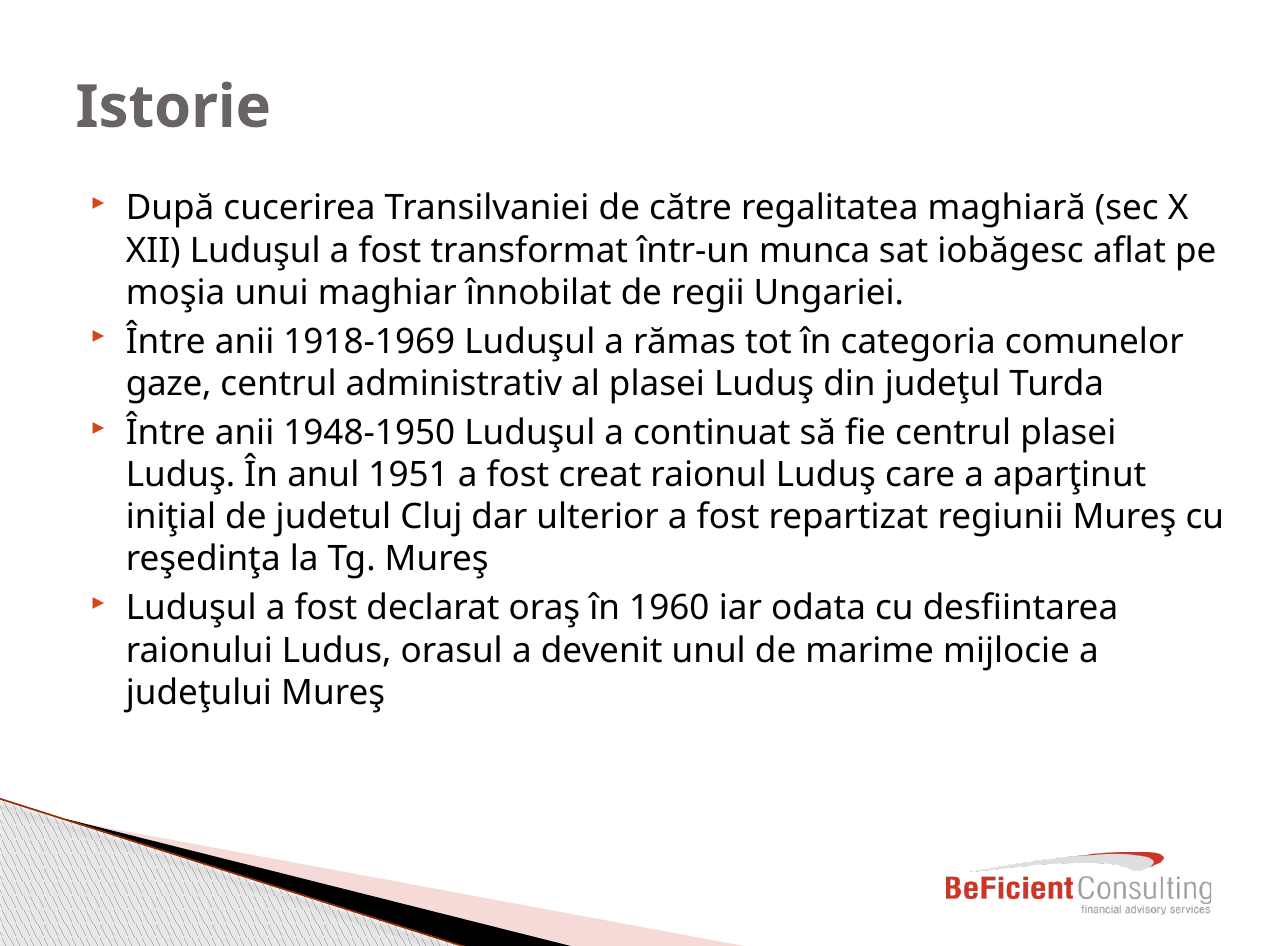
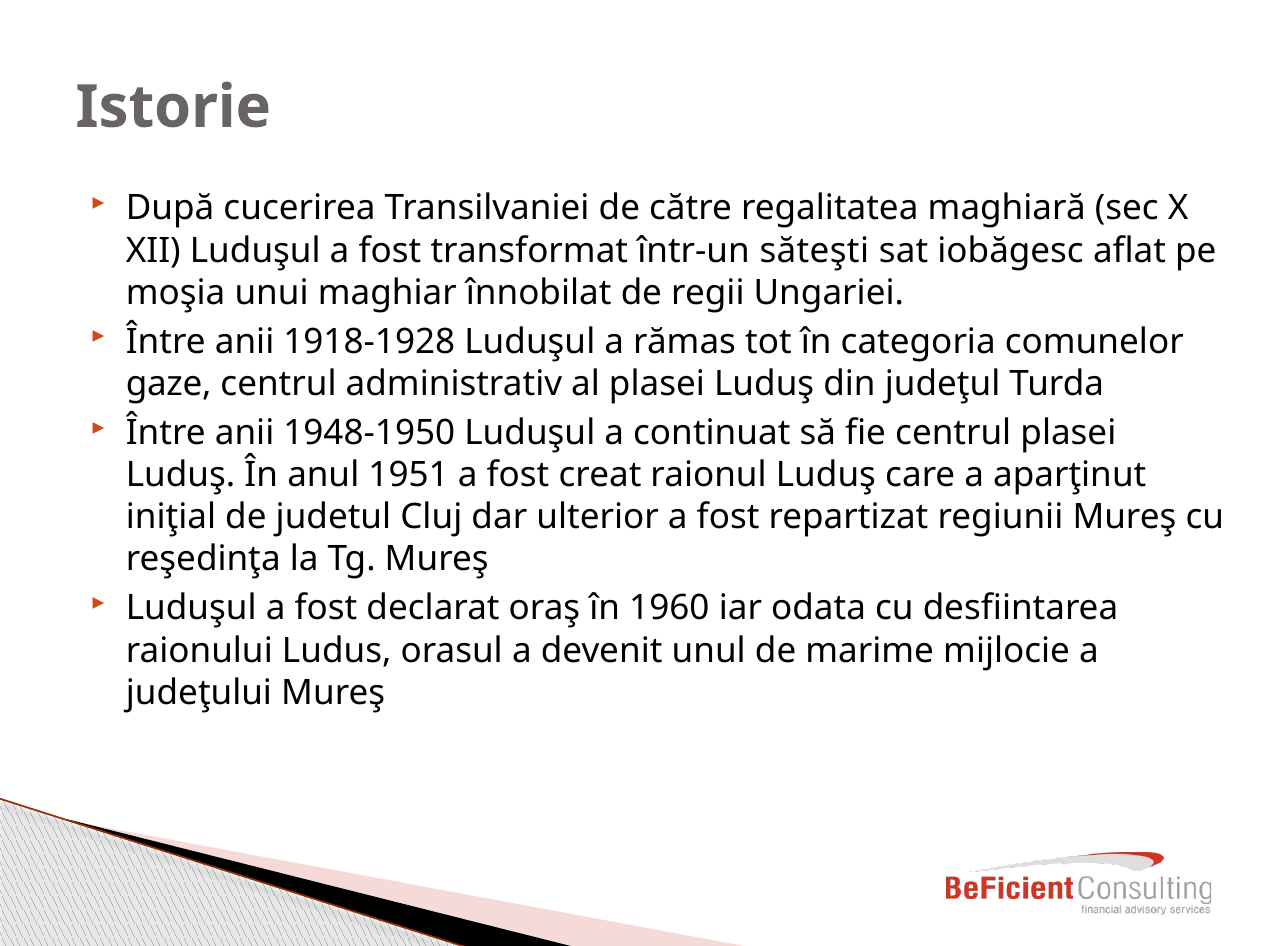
munca: munca -> săteşti
1918-1969: 1918-1969 -> 1918-1928
